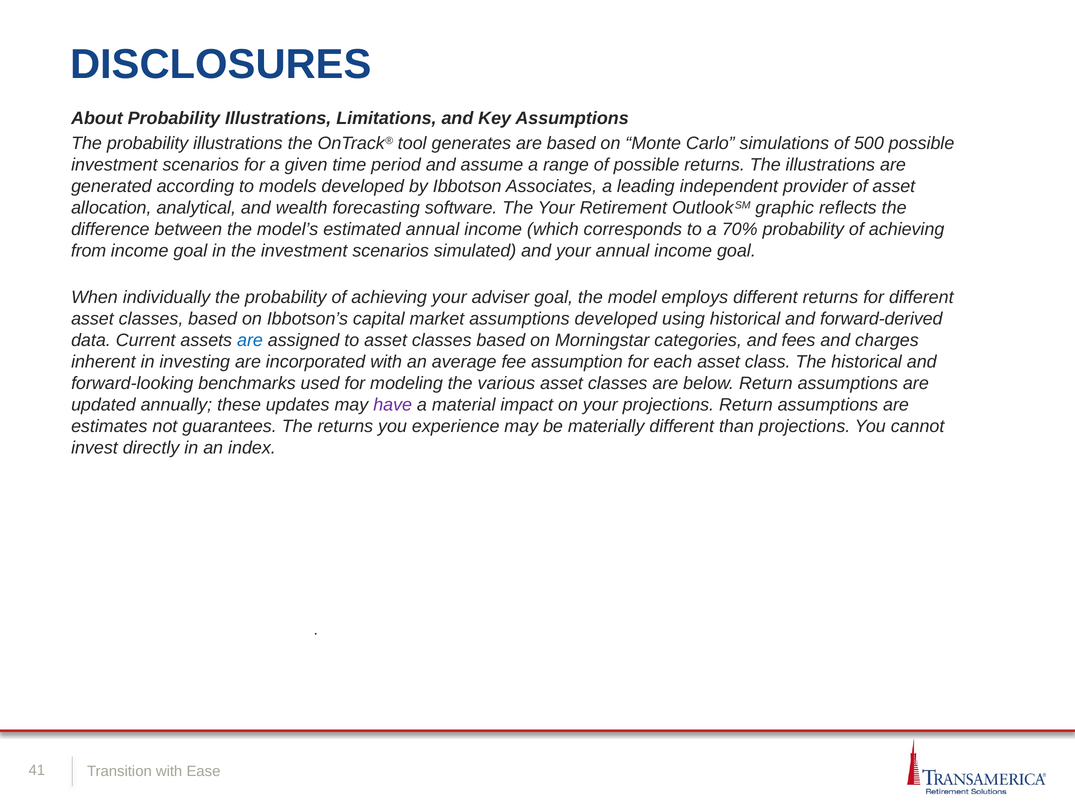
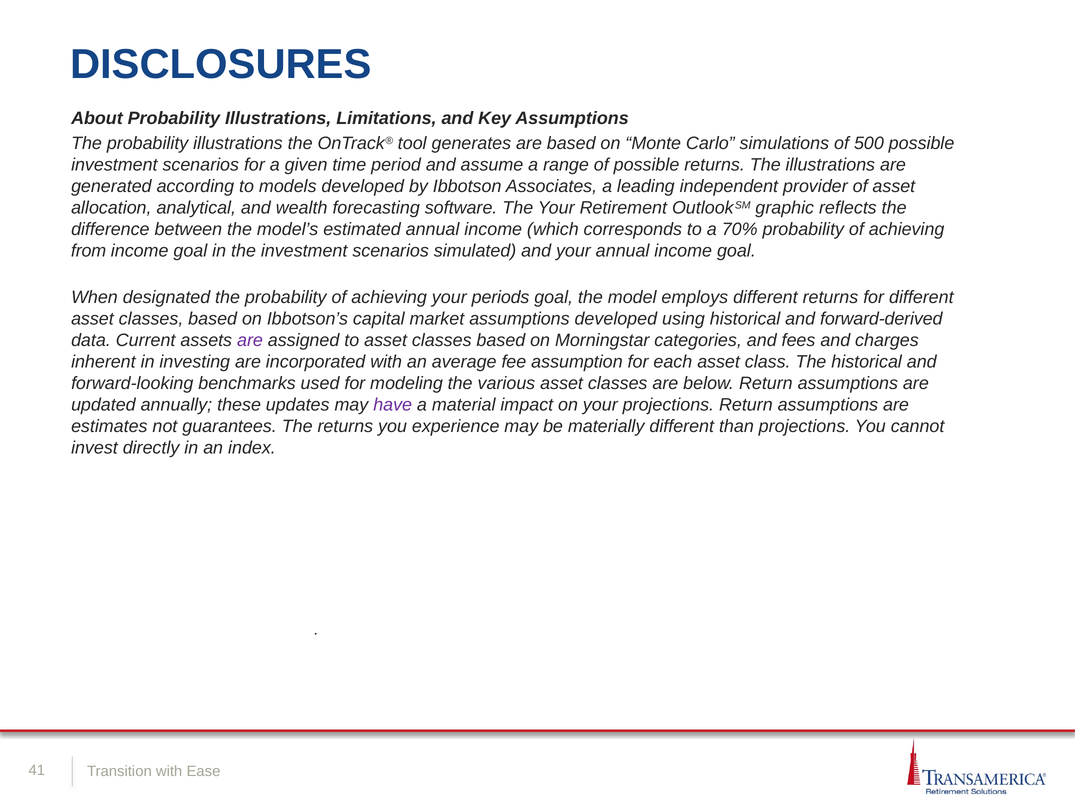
individually: individually -> designated
adviser: adviser -> periods
are at (250, 341) colour: blue -> purple
